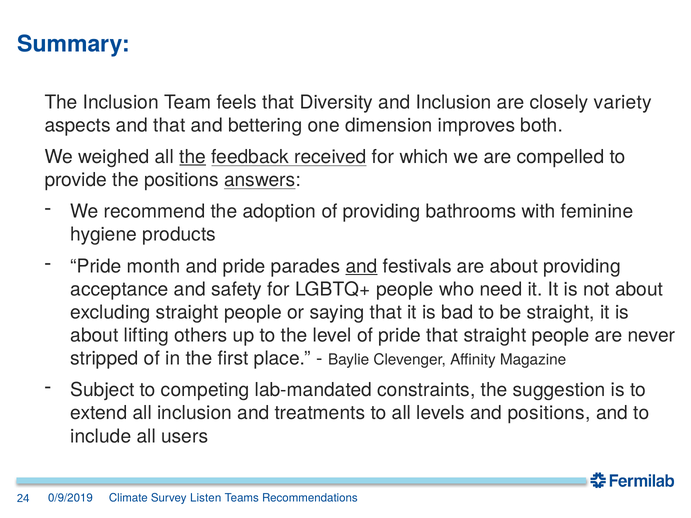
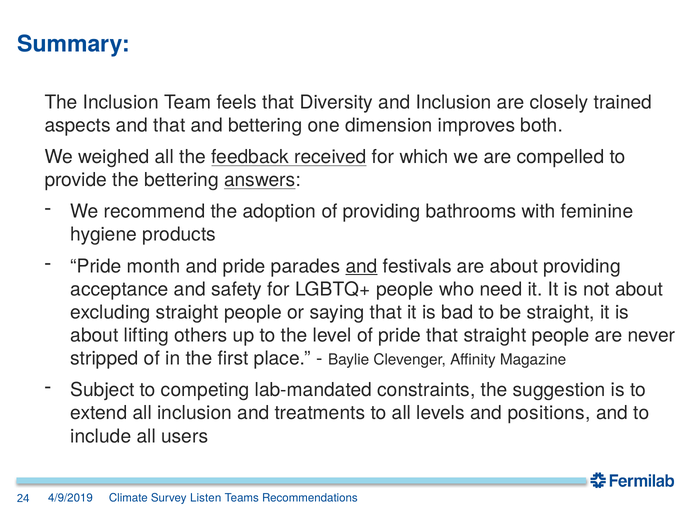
variety: variety -> trained
the at (193, 157) underline: present -> none
the positions: positions -> bettering
0/9/2019: 0/9/2019 -> 4/9/2019
